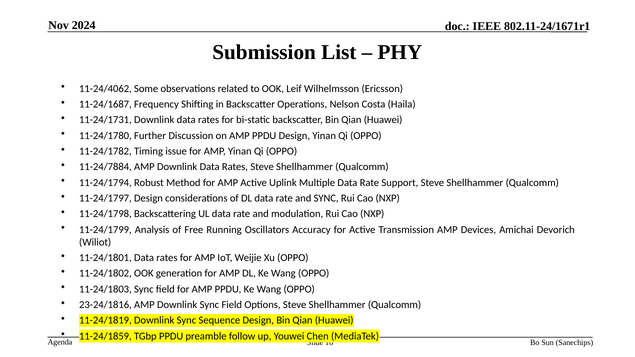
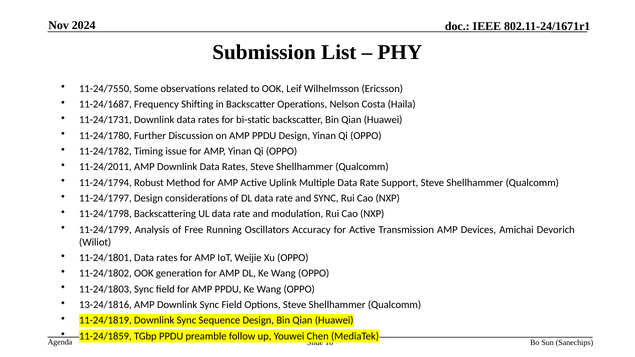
11-24/4062: 11-24/4062 -> 11-24/7550
11-24/7884: 11-24/7884 -> 11-24/2011
23-24/1816: 23-24/1816 -> 13-24/1816
